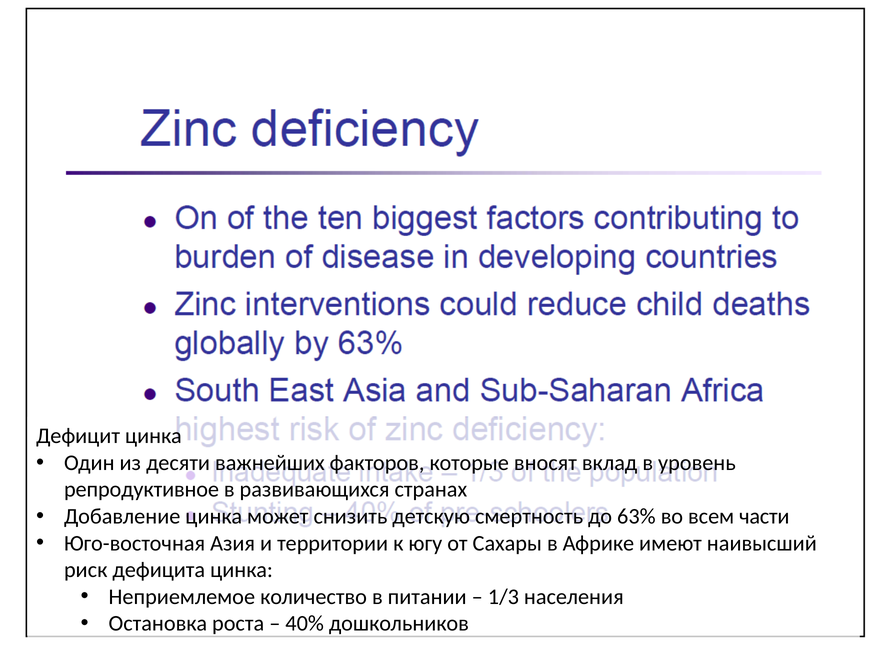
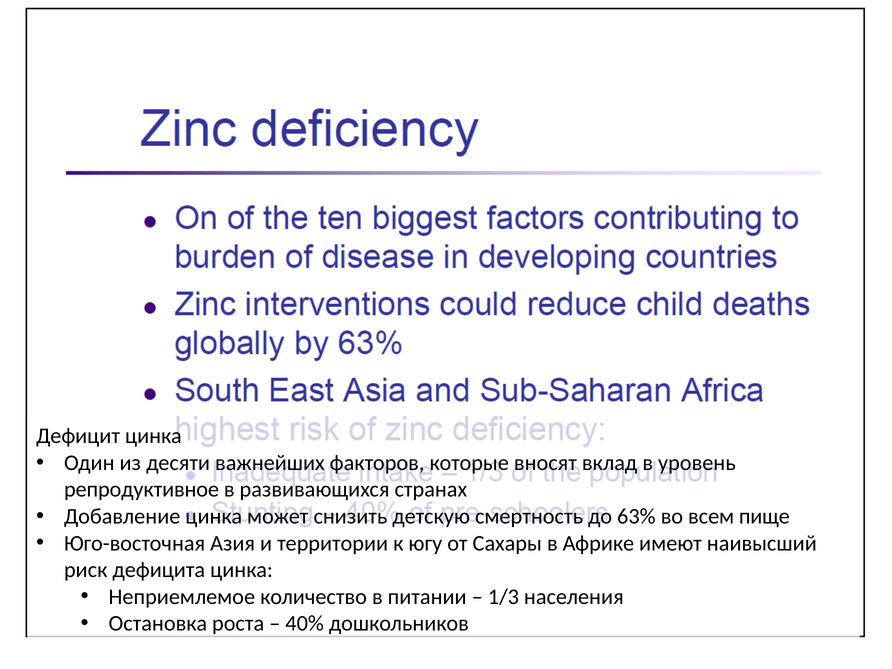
части: части -> пище
